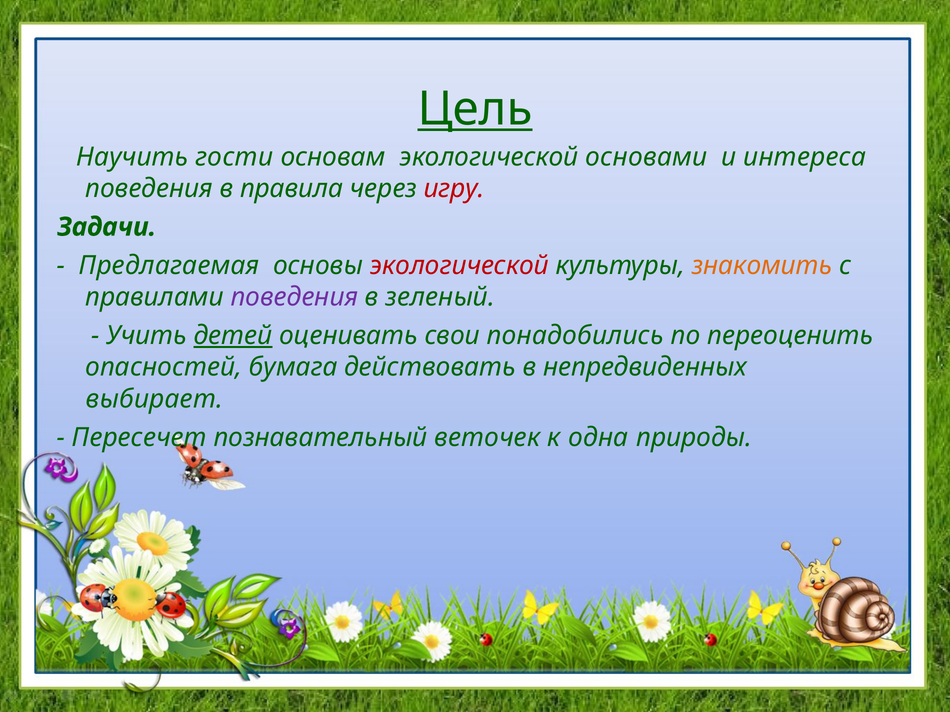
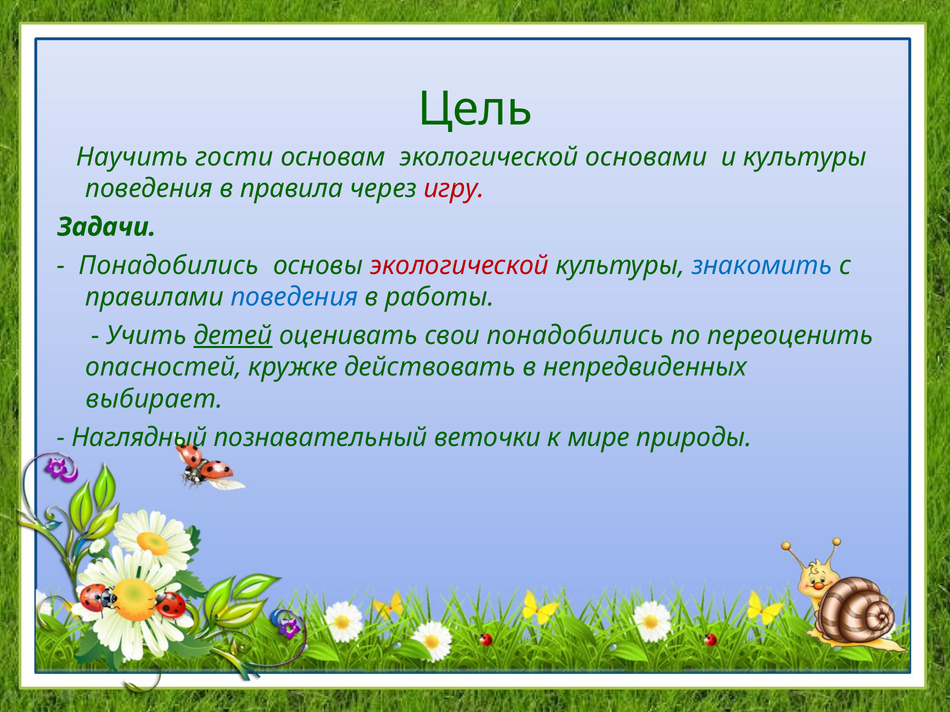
Цель underline: present -> none
и интереса: интереса -> культуры
Предлагаемая at (169, 266): Предлагаемая -> Понадобились
знакомить colour: orange -> blue
поведения at (294, 297) colour: purple -> blue
зеленый: зеленый -> работы
бумага: бумага -> кружке
Пересечет: Пересечет -> Наглядный
веточек: веточек -> веточки
одна: одна -> мире
